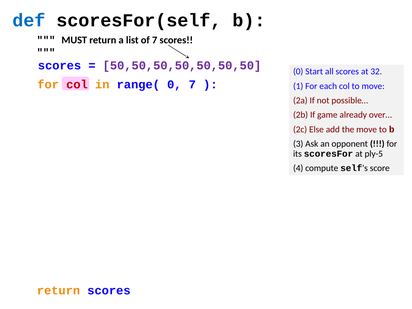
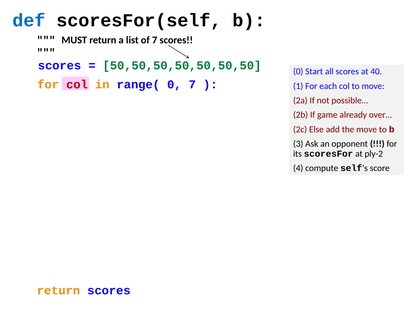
50,50,50,50,50,50,50 colour: purple -> green
32: 32 -> 40
ply-5: ply-5 -> ply-2
